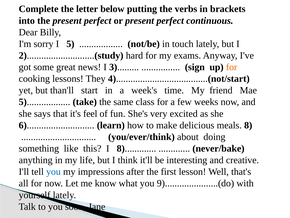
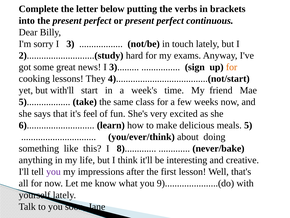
sorry I 5: 5 -> 3
than'll: than'll -> with'll
meals 8: 8 -> 5
you at (53, 171) colour: blue -> purple
